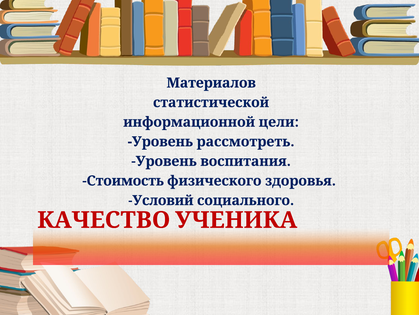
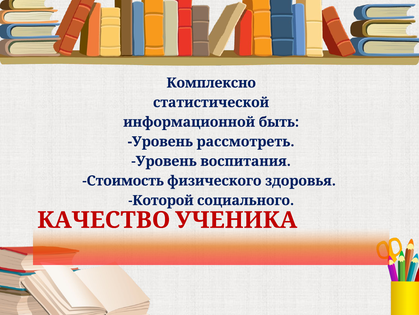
Материалов: Материалов -> Комплексно
цели: цели -> быть
Условий: Условий -> Которой
